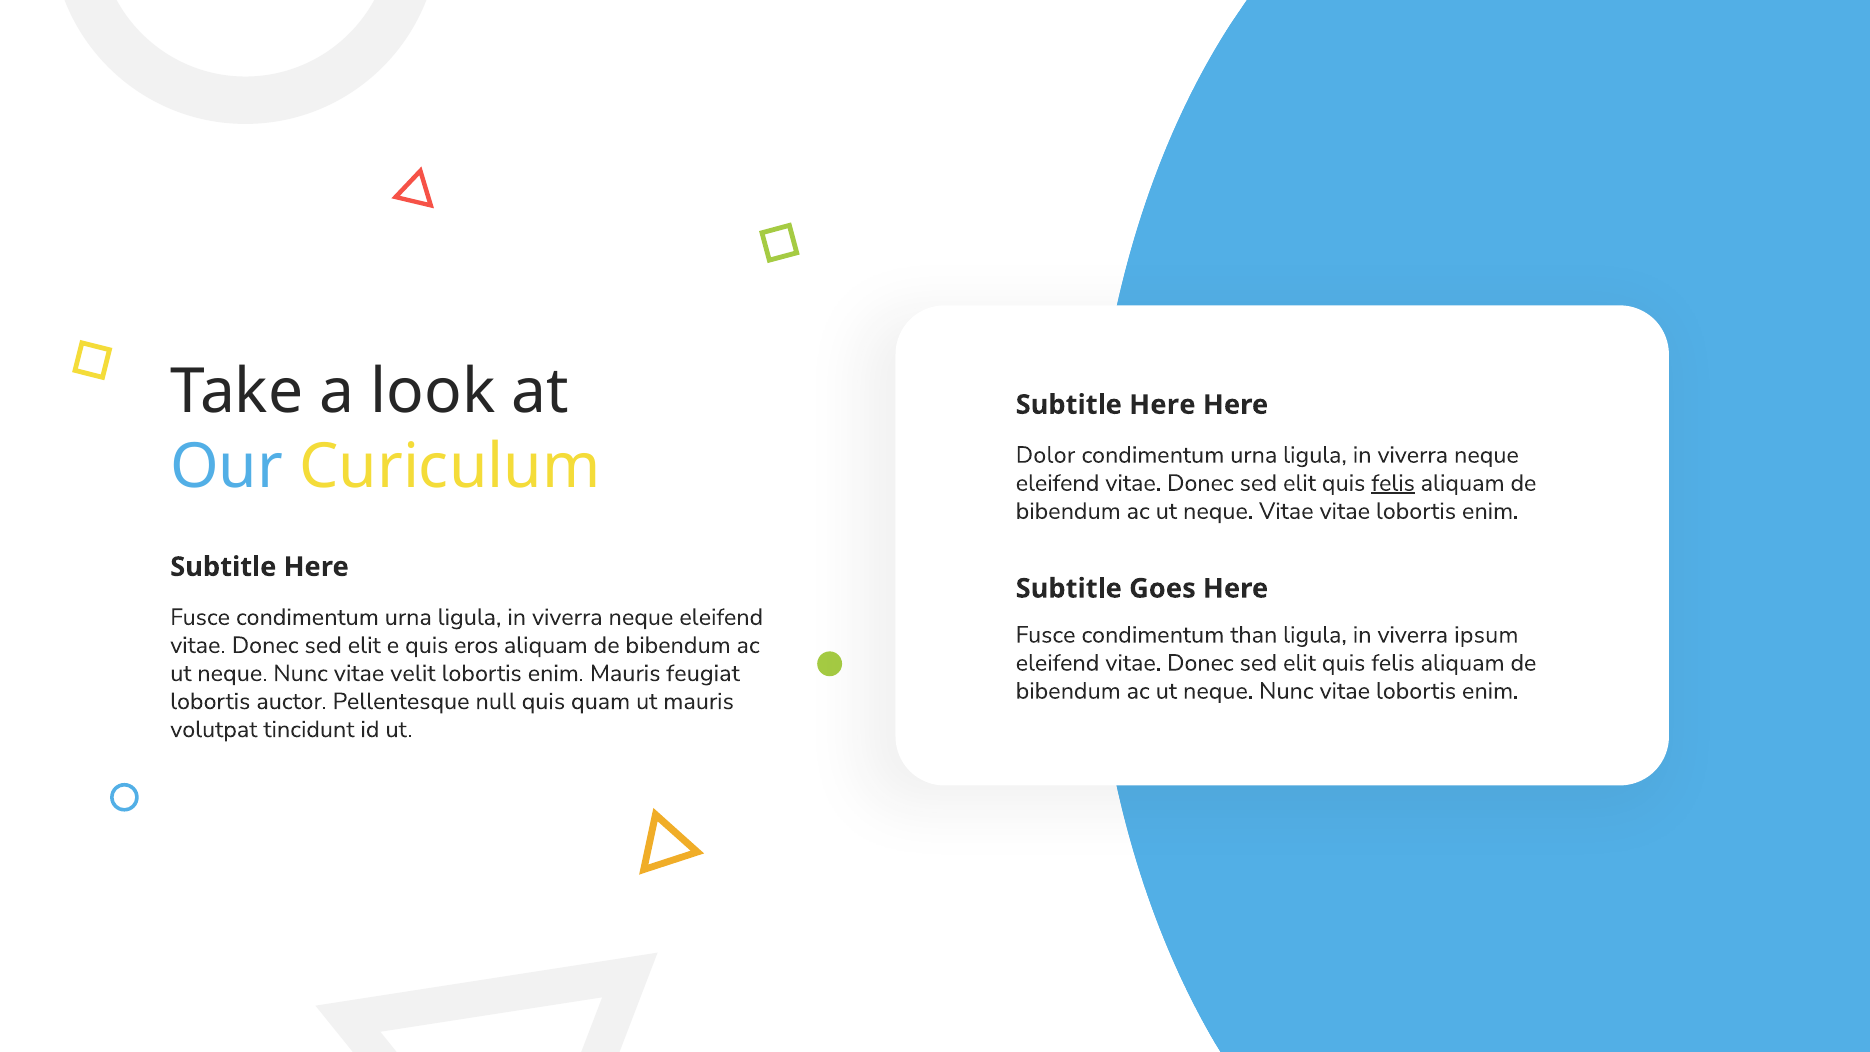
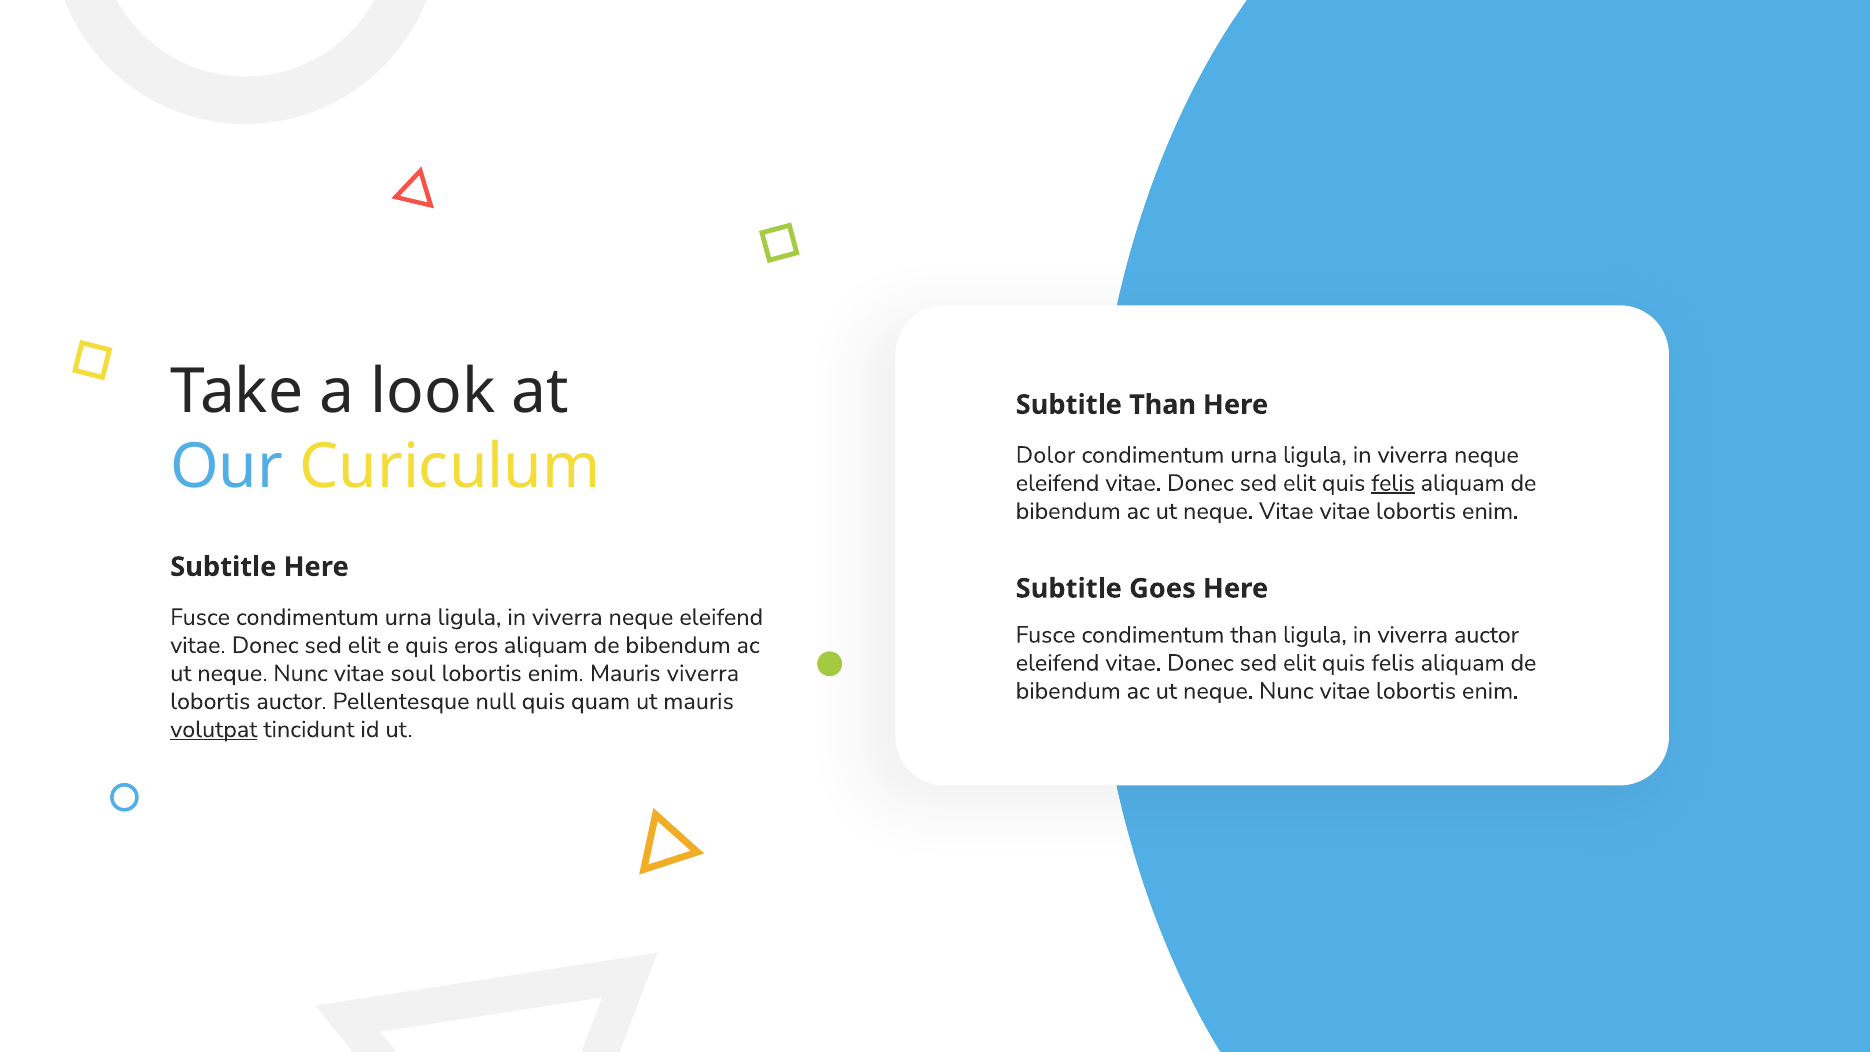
Here at (1162, 405): Here -> Than
viverra ipsum: ipsum -> auctor
velit: velit -> soul
Mauris feugiat: feugiat -> viverra
volutpat underline: none -> present
